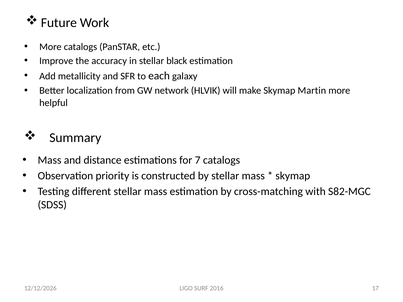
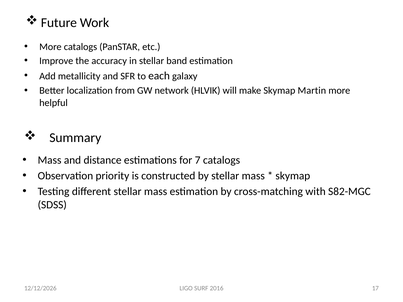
black: black -> band
